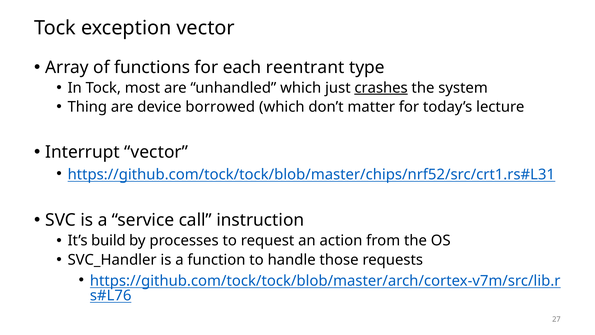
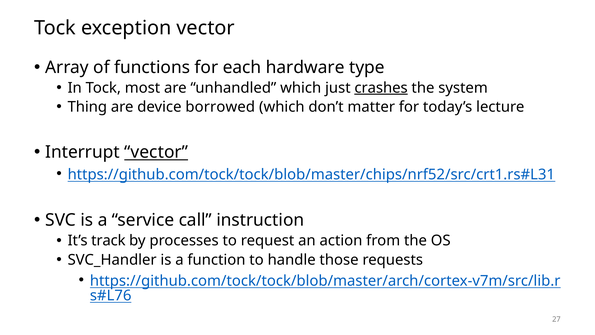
reentrant: reentrant -> hardware
vector at (156, 152) underline: none -> present
build: build -> track
